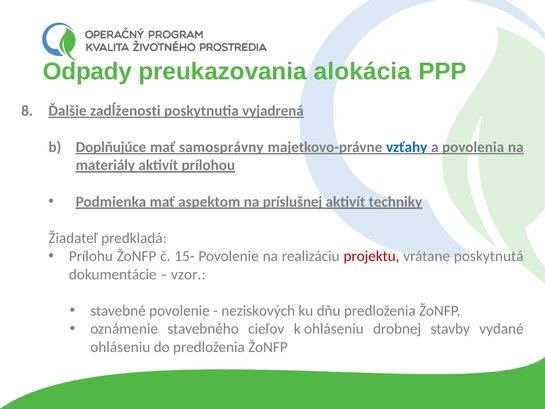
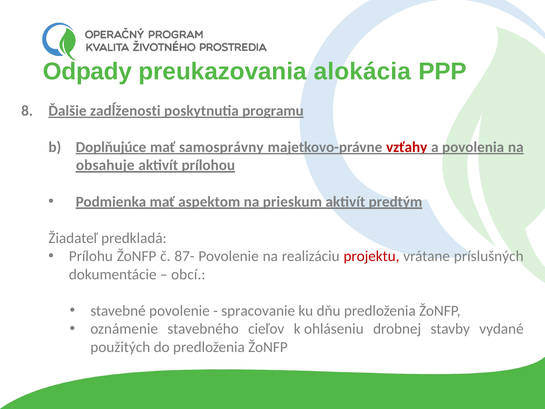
vyjadrená: vyjadrená -> programu
vzťahy colour: blue -> red
materiály: materiály -> obsahuje
príslušnej: príslušnej -> prieskum
techniky: techniky -> predtým
15-: 15- -> 87-
poskytnutá: poskytnutá -> príslušných
vzor: vzor -> obcí
neziskových: neziskových -> spracovanie
ohláseniu at (120, 347): ohláseniu -> použitých
